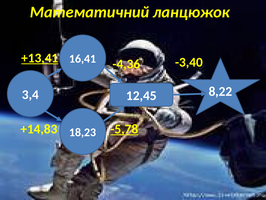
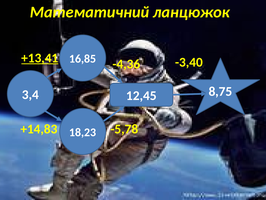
16,41: 16,41 -> 16,85
8,22: 8,22 -> 8,75
-5,78 underline: present -> none
